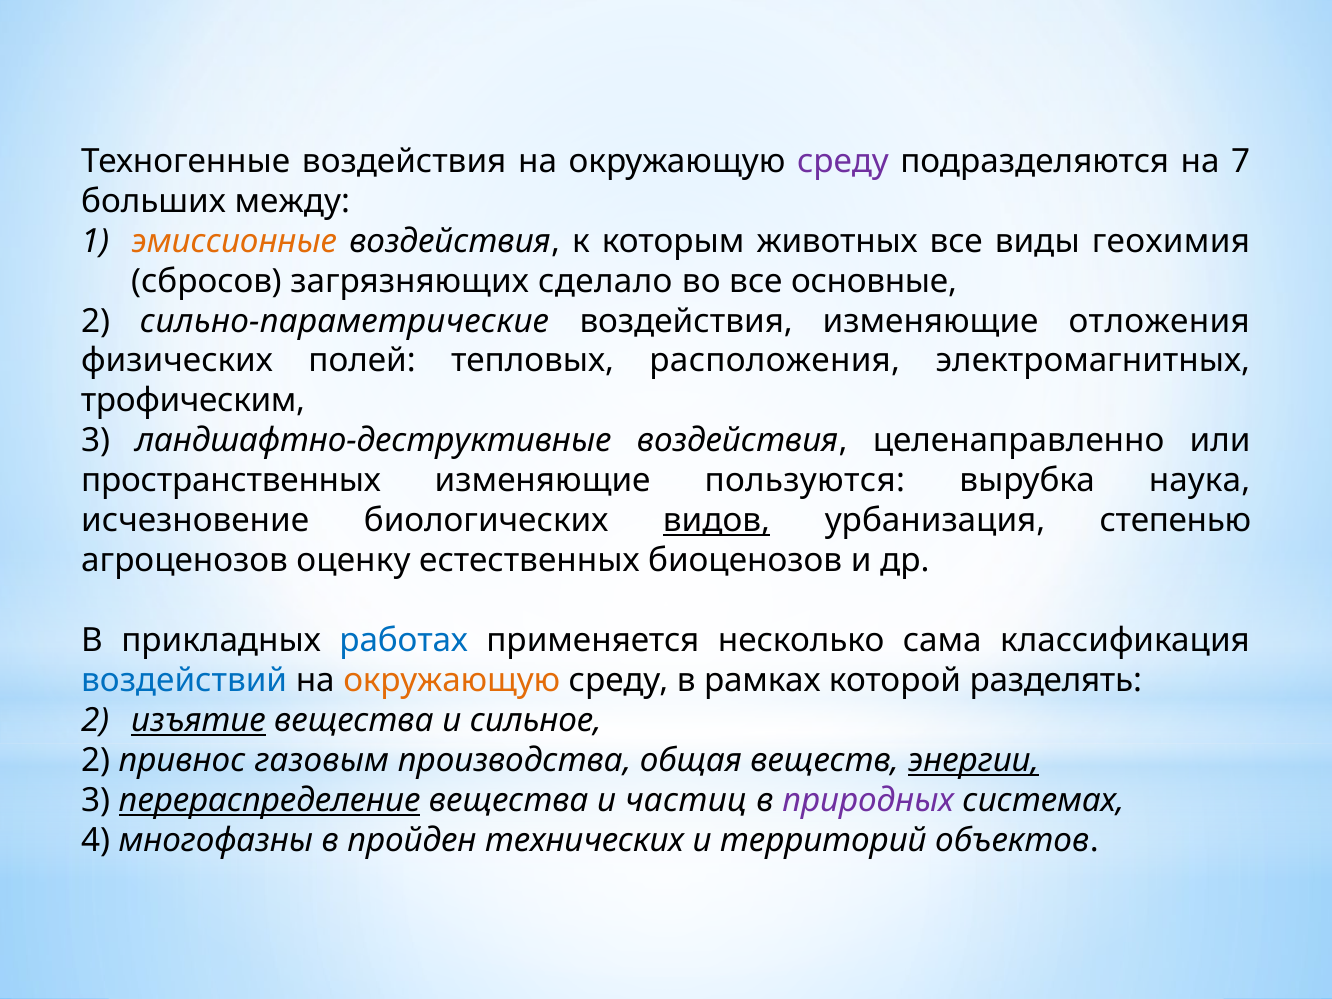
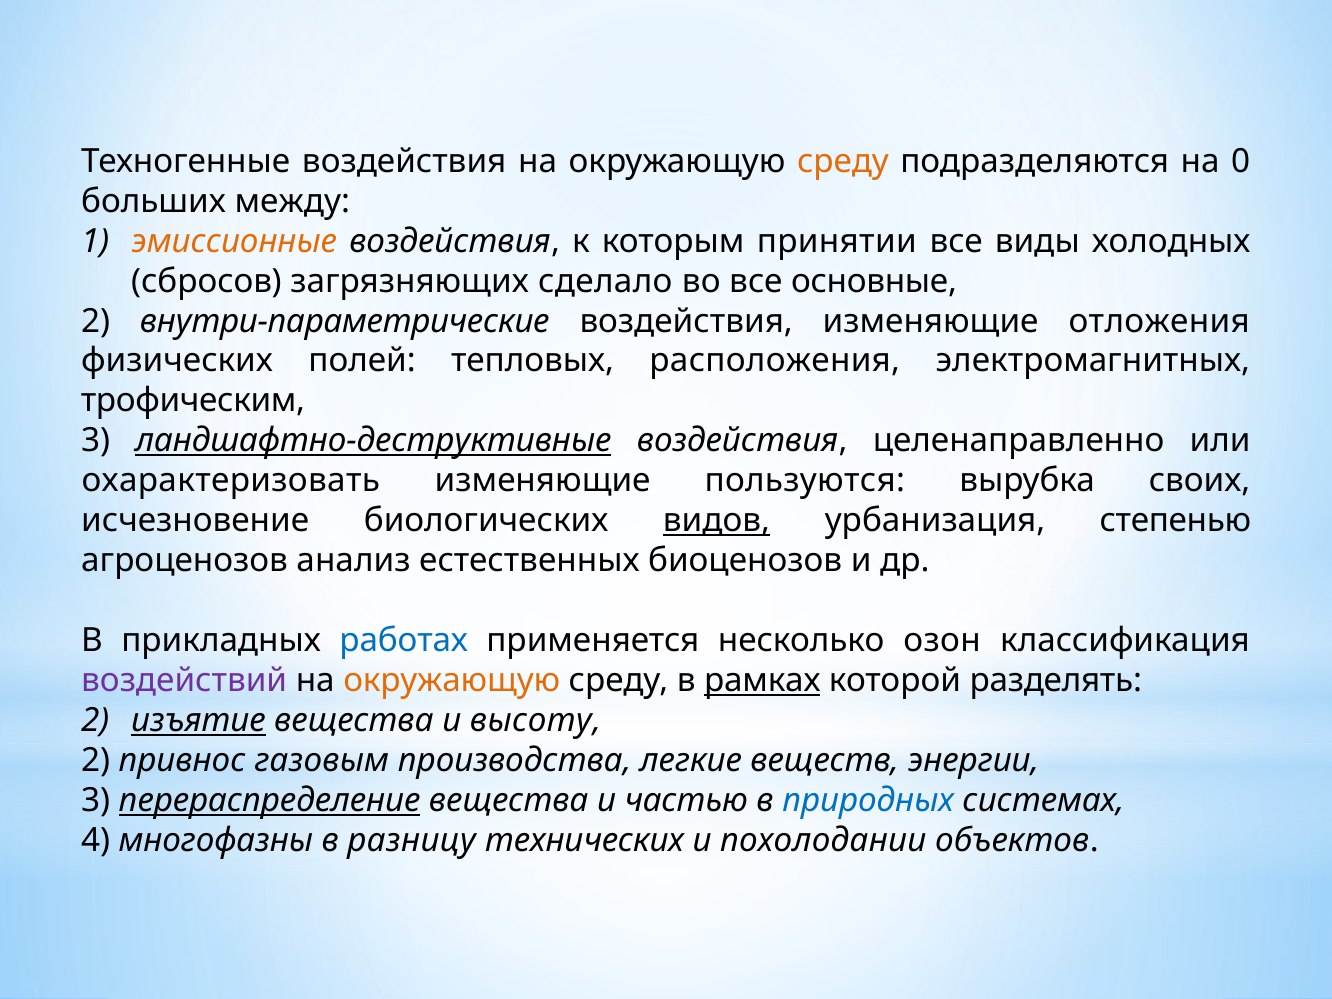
среду at (843, 161) colour: purple -> orange
7: 7 -> 0
животных: животных -> принятии
геохимия: геохимия -> холодных
сильно-параметрические: сильно-параметрические -> внутри-параметрические
ландшафтно-деструктивные underline: none -> present
пространственных: пространственных -> охарактеризовать
наука: наука -> своих
оценку: оценку -> анализ
сама: сама -> озон
воздействий colour: blue -> purple
рамках underline: none -> present
сильное: сильное -> высоту
общая: общая -> легкие
энергии underline: present -> none
частиц: частиц -> частью
природных colour: purple -> blue
пройден: пройден -> разницу
территорий: территорий -> похолодании
